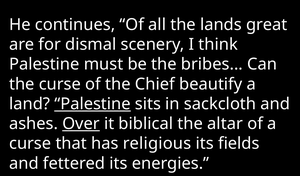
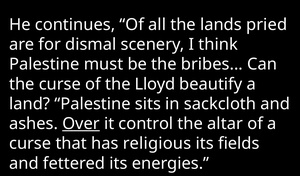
great: great -> pried
Chief: Chief -> Lloyd
Palestine at (93, 104) underline: present -> none
biblical: biblical -> control
